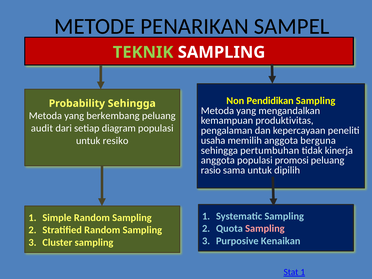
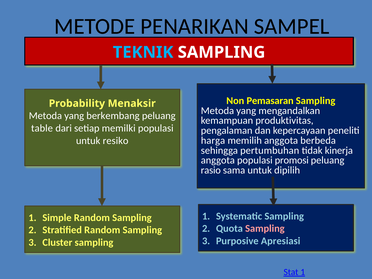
TEKNIK colour: light green -> light blue
Pendidikan: Pendidikan -> Pemasaran
Probability Sehingga: Sehingga -> Menaksir
audit: audit -> table
diagram: diagram -> memilki
usaha: usaha -> harga
berguna: berguna -> berbeda
Kenaikan: Kenaikan -> Apresiasi
